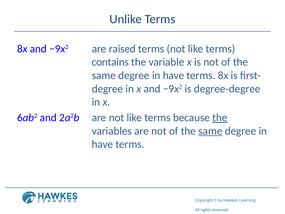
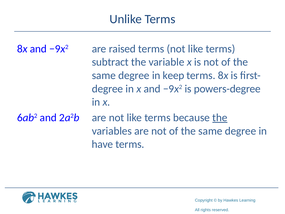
contains: contains -> subtract
have at (173, 75): have -> keep
degree-degree: degree-degree -> powers-degree
same at (210, 131) underline: present -> none
